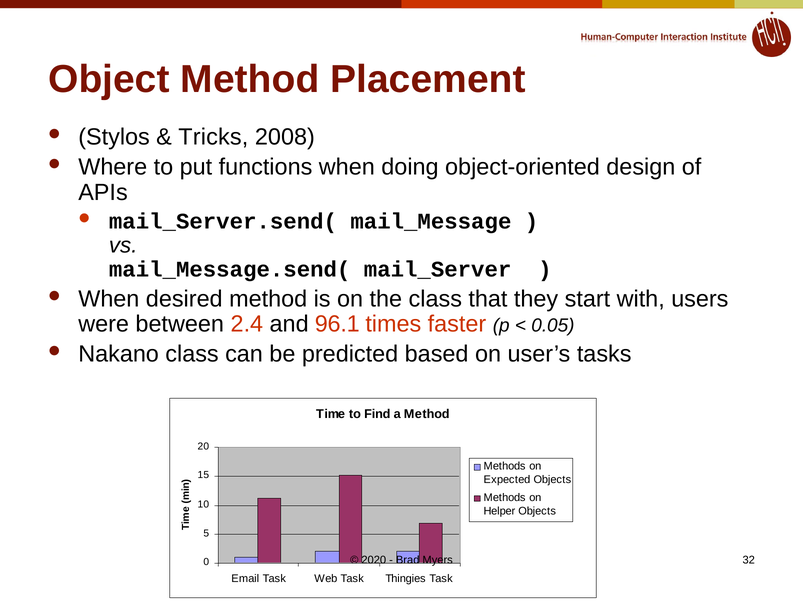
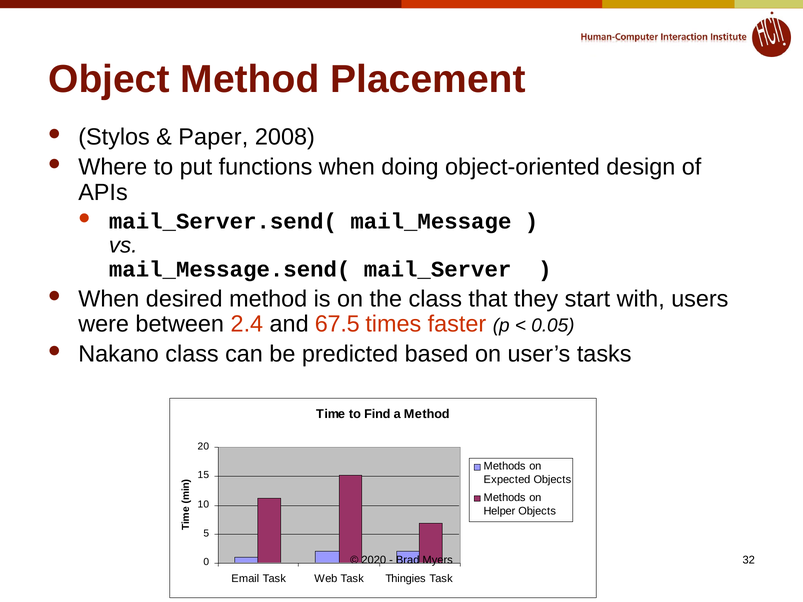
Tricks: Tricks -> Paper
96.1: 96.1 -> 67.5
